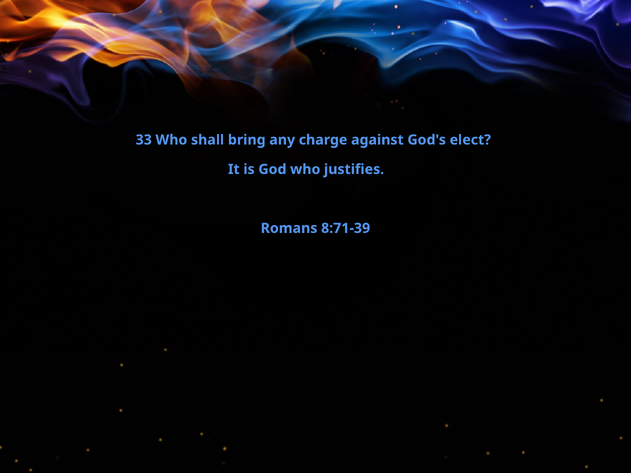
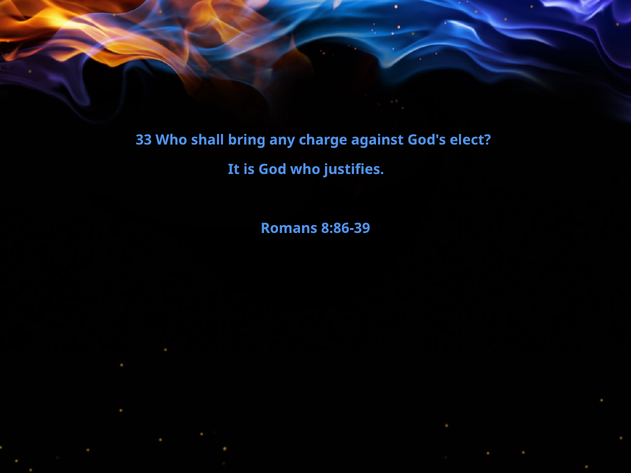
8:71-39: 8:71-39 -> 8:86-39
